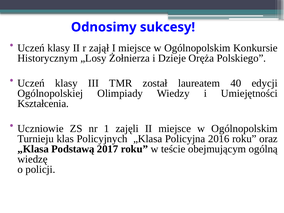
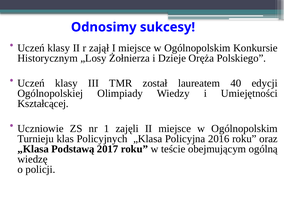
Kształcenia: Kształcenia -> Kształcącej
